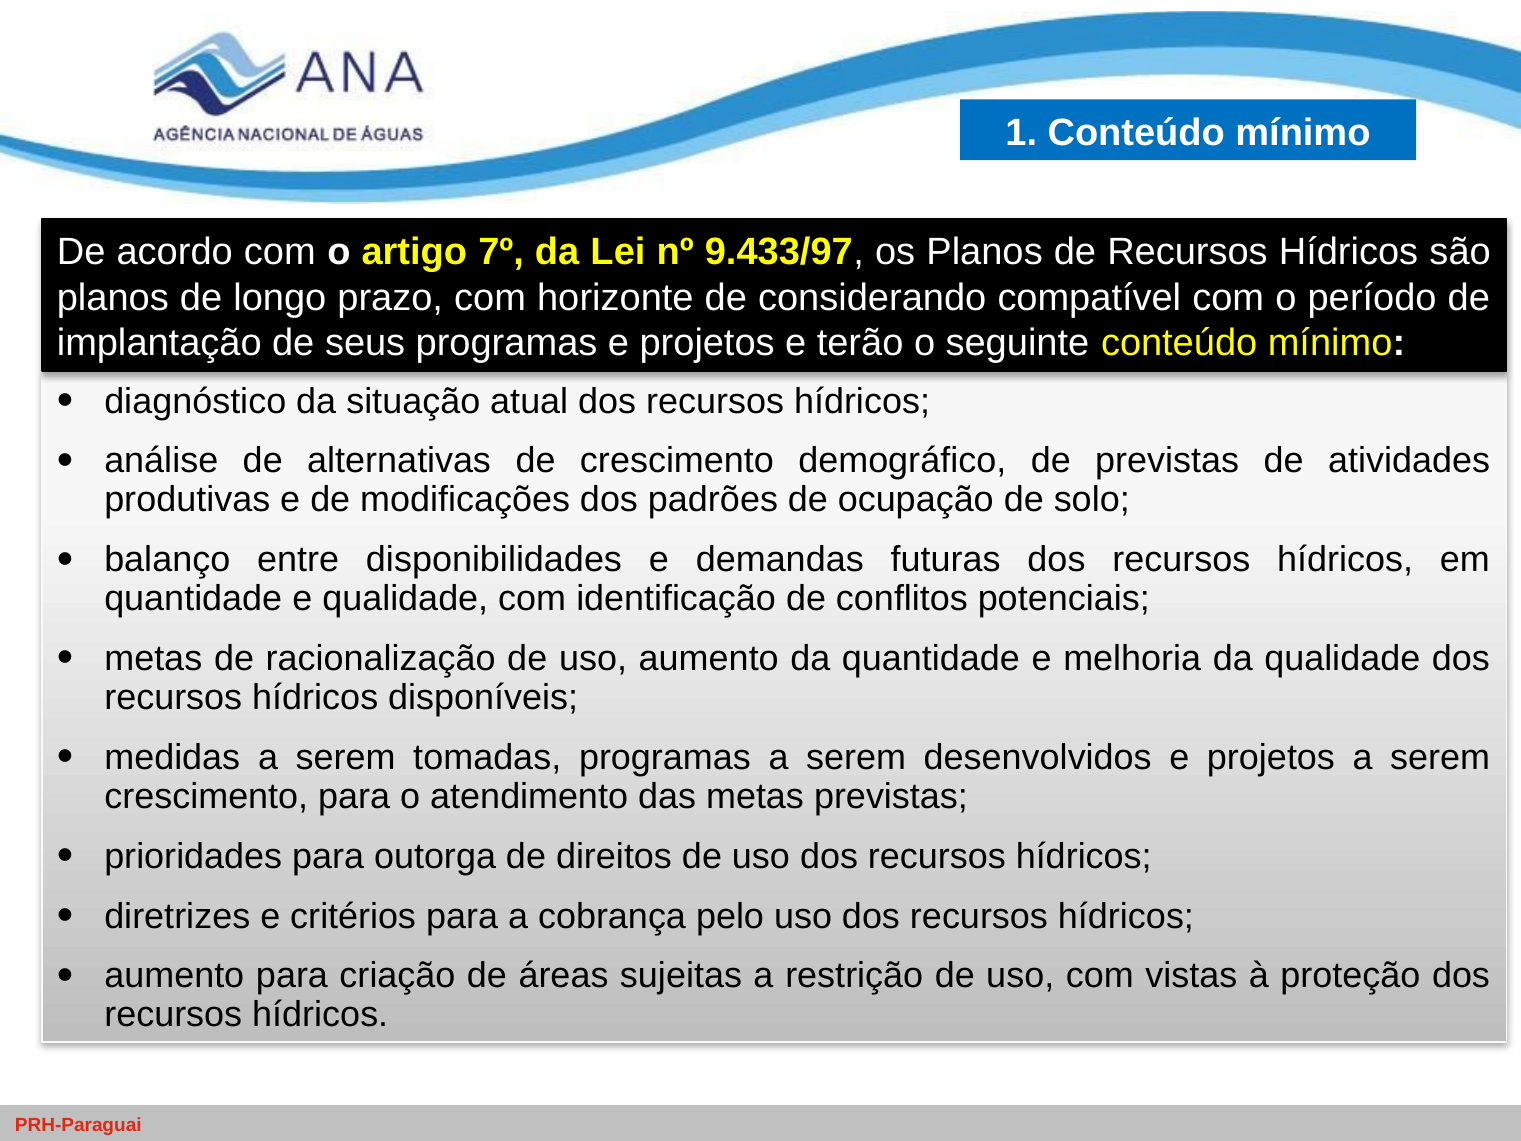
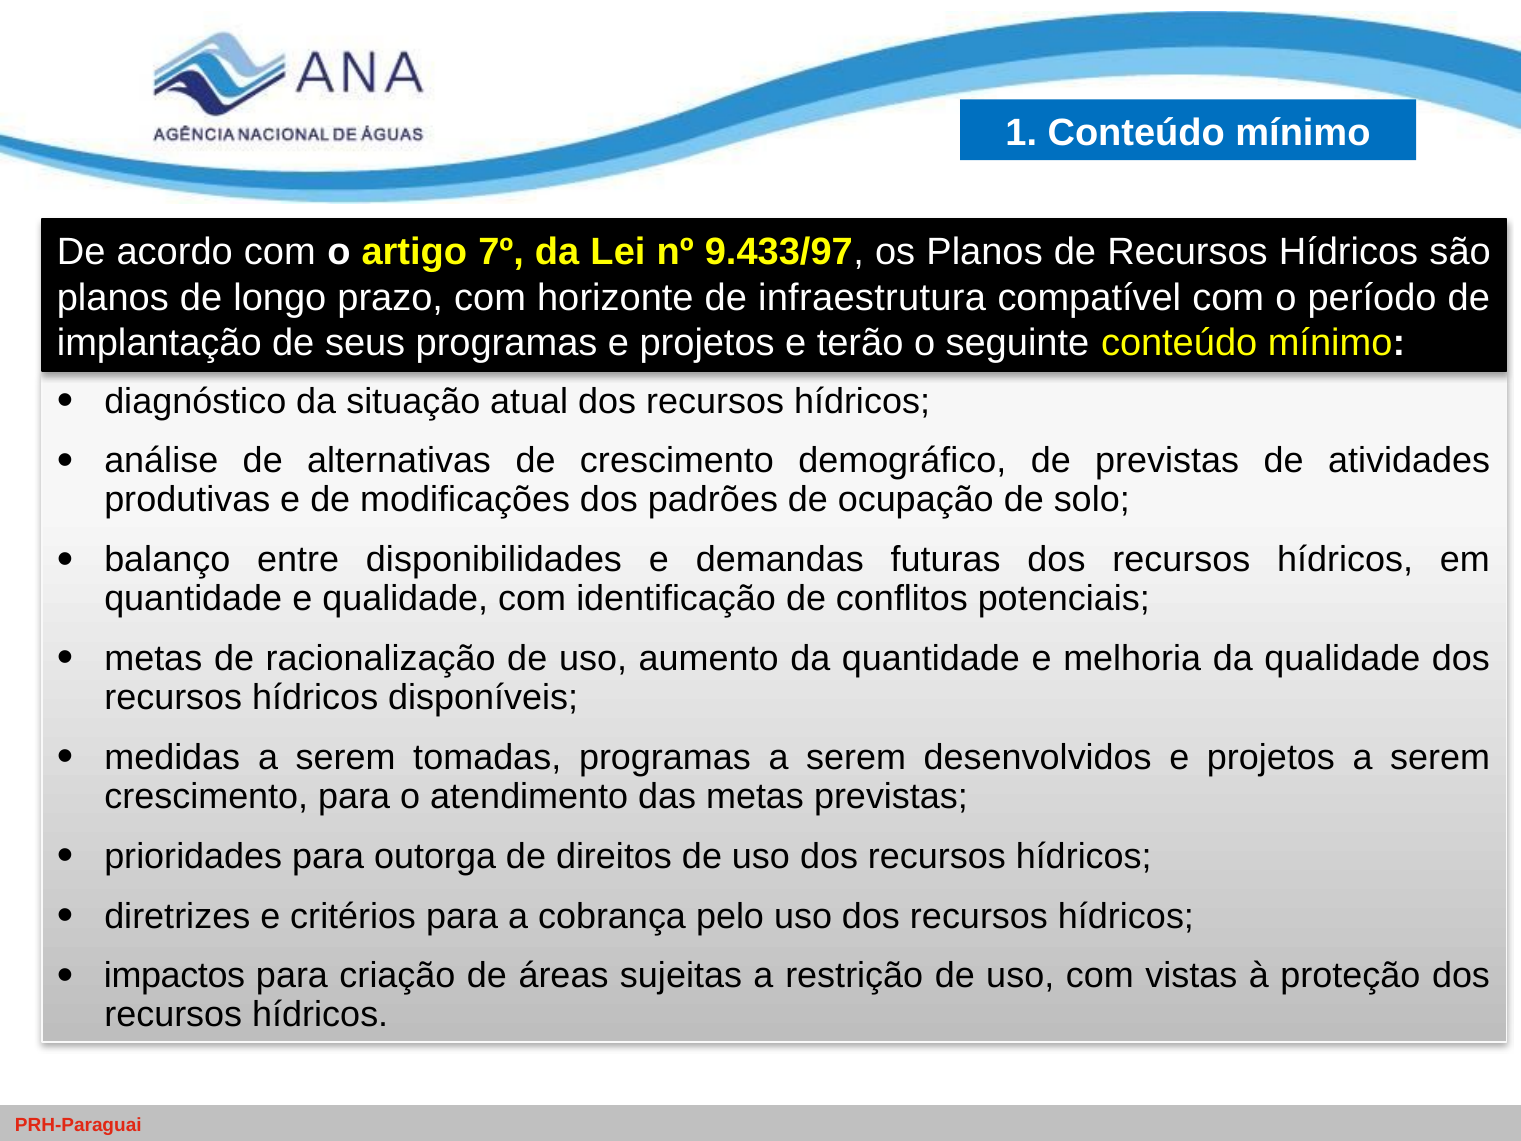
considerando: considerando -> infraestrutura
aumento at (174, 976): aumento -> impactos
